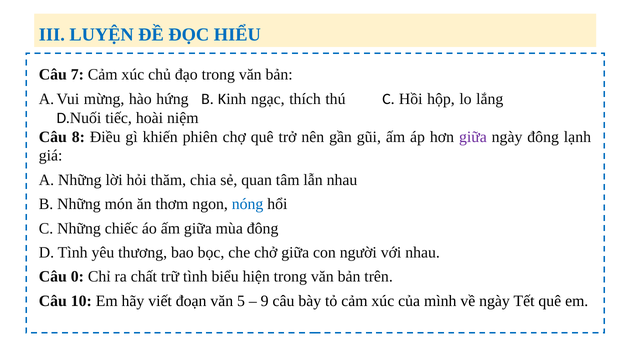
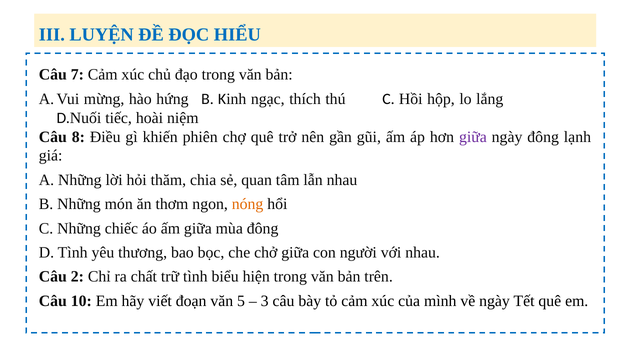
nóng colour: blue -> orange
0: 0 -> 2
9: 9 -> 3
